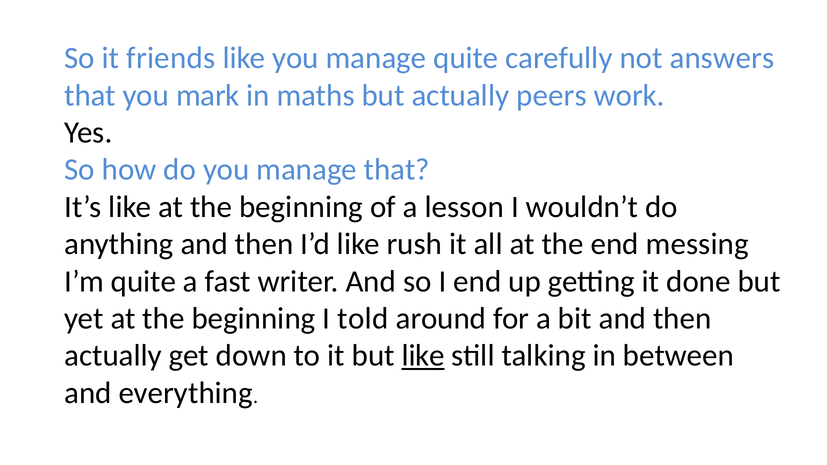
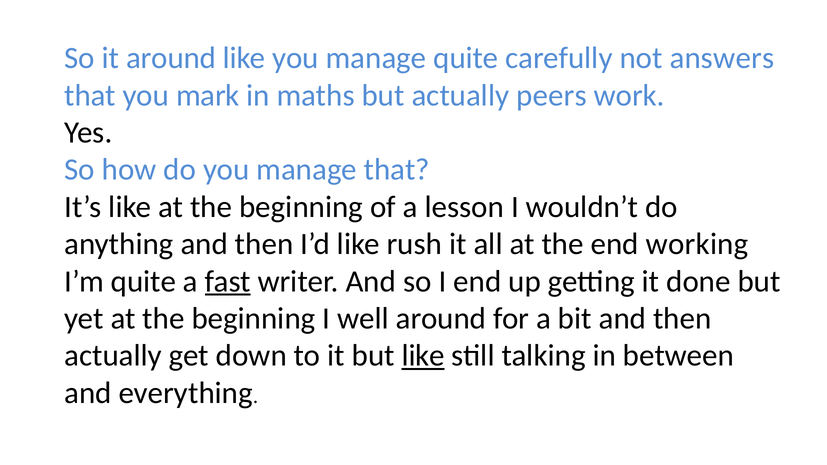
it friends: friends -> around
messing: messing -> working
fast underline: none -> present
told: told -> well
